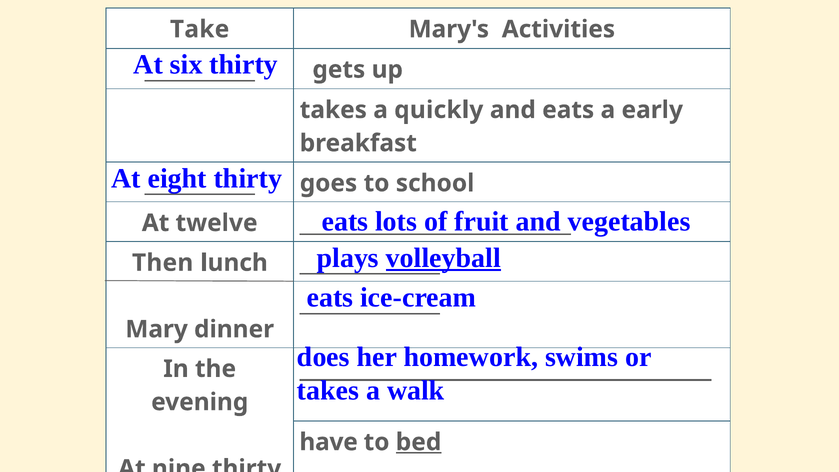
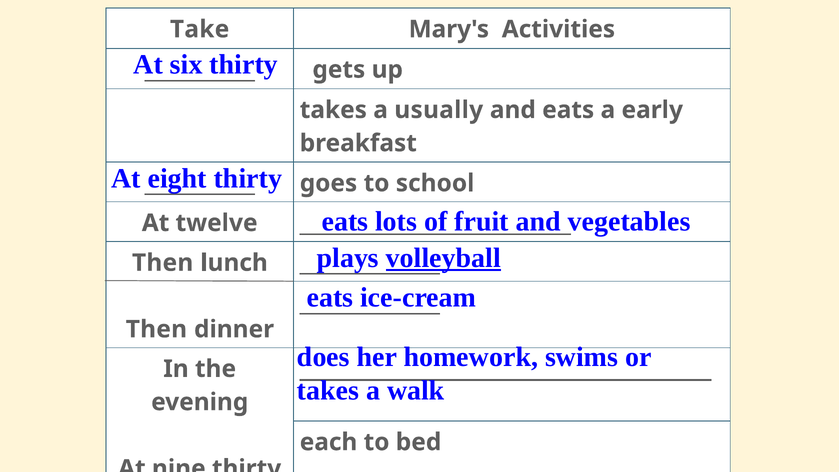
quickly: quickly -> usually
Mary at (157, 329): Mary -> Then
have: have -> each
bed underline: present -> none
